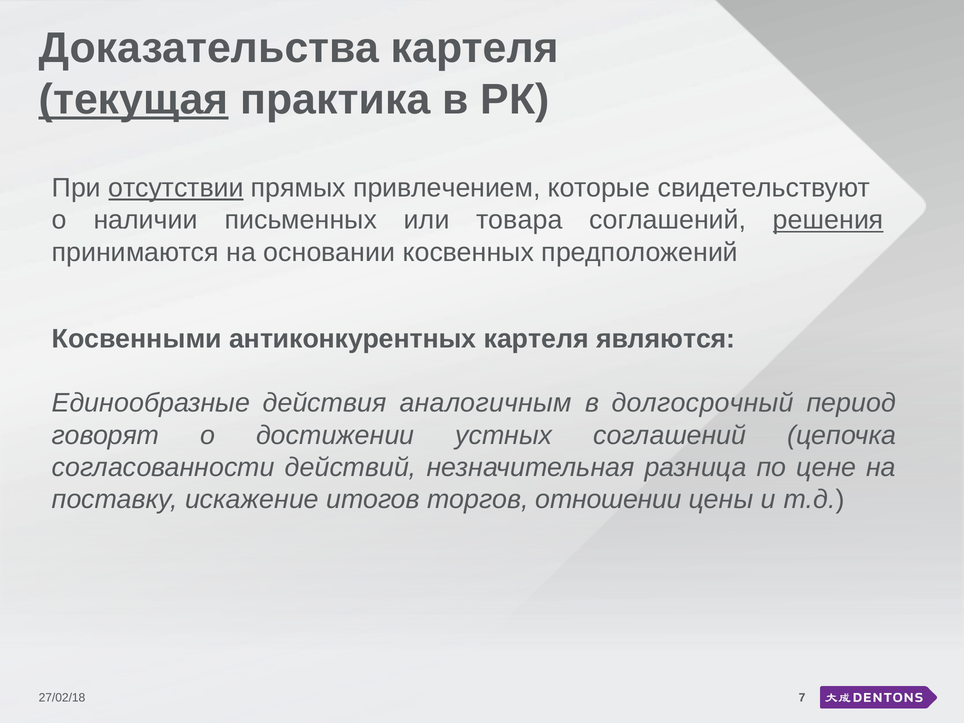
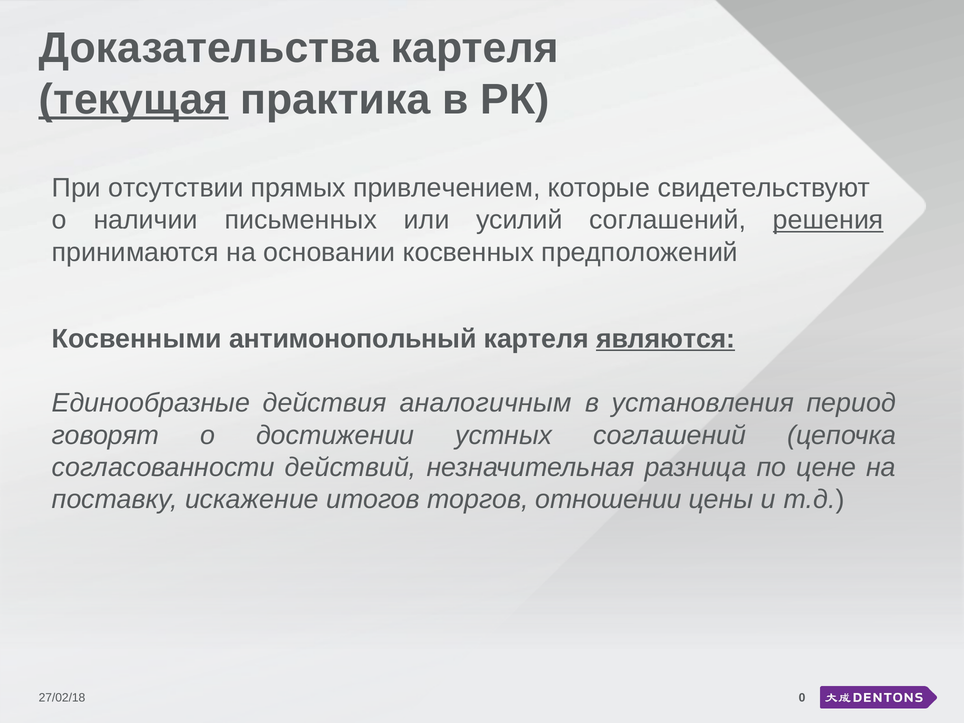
отсутствии underline: present -> none
товара: товара -> усилий
антиконкурентных: антиконкурентных -> антимонопольный
являются underline: none -> present
долгосрочный: долгосрочный -> установления
7: 7 -> 0
